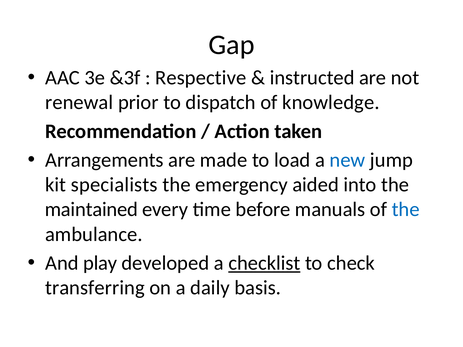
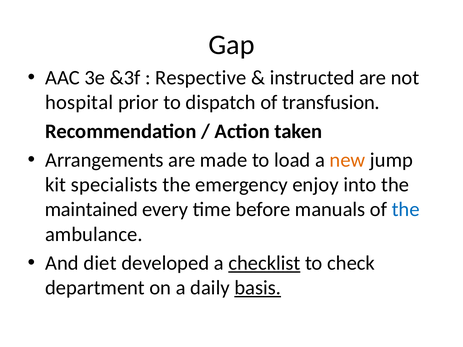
renewal: renewal -> hospital
knowledge: knowledge -> transfusion
new colour: blue -> orange
aided: aided -> enjoy
play: play -> diet
transferring: transferring -> department
basis underline: none -> present
